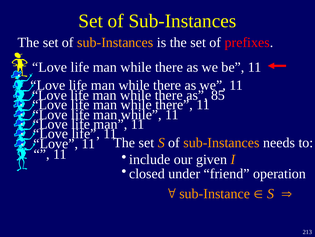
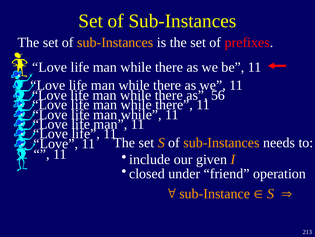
85: 85 -> 56
